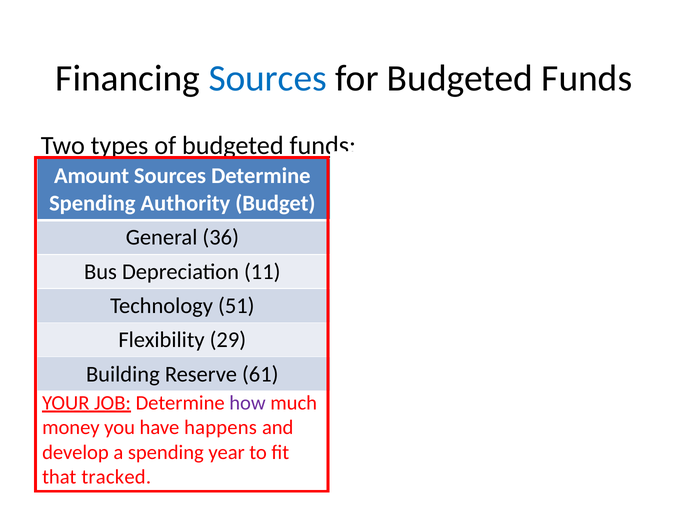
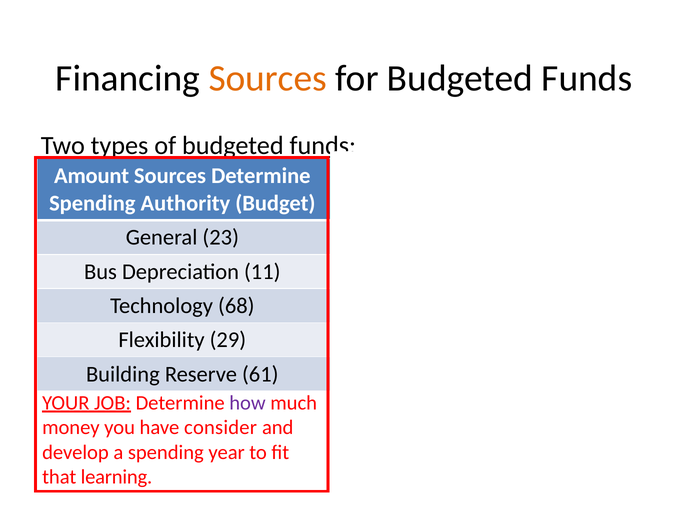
Sources at (268, 78) colour: blue -> orange
36: 36 -> 23
51: 51 -> 68
happens: happens -> consider
tracked: tracked -> learning
